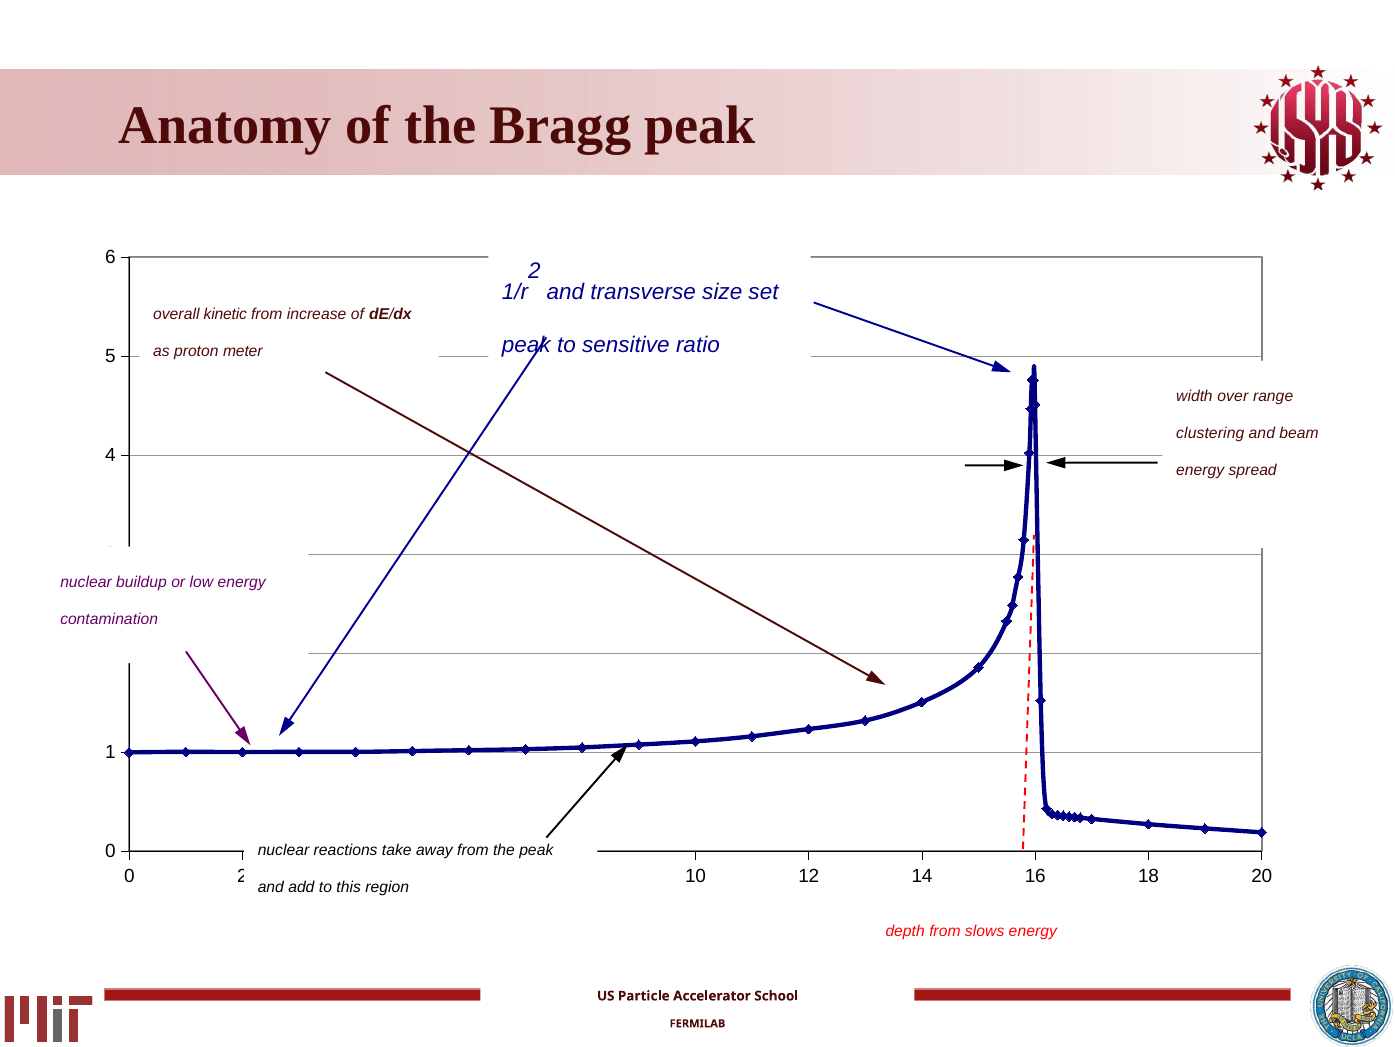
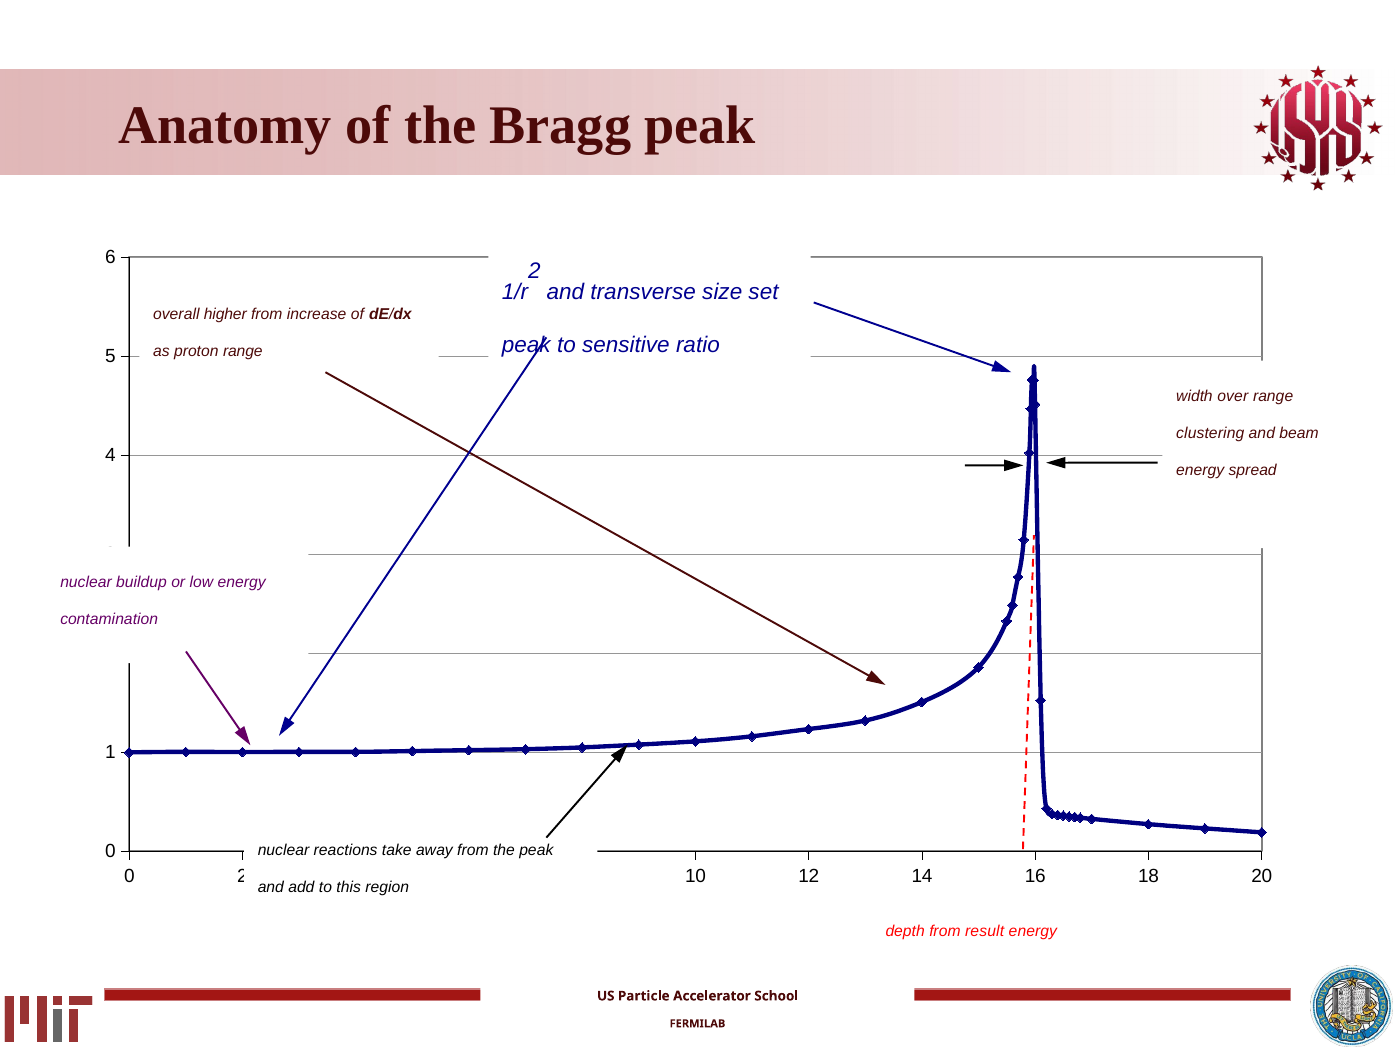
kinetic: kinetic -> higher
proton meter: meter -> range
slows: slows -> result
